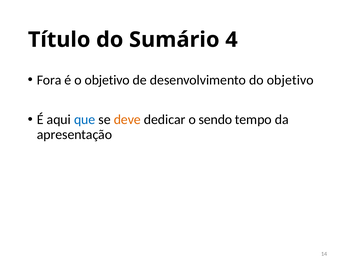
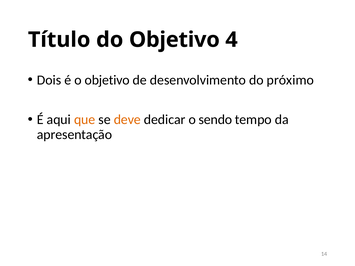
do Sumário: Sumário -> Objetivo
Fora: Fora -> Dois
do objetivo: objetivo -> próximo
que colour: blue -> orange
